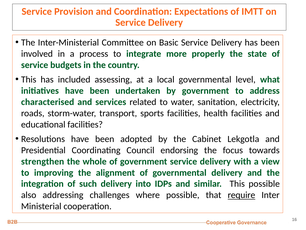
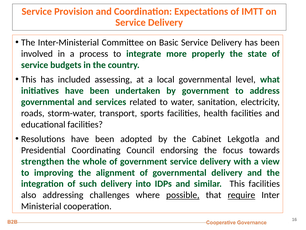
characterised at (48, 102): characterised -> governmental
This possible: possible -> facilities
possible at (183, 195) underline: none -> present
